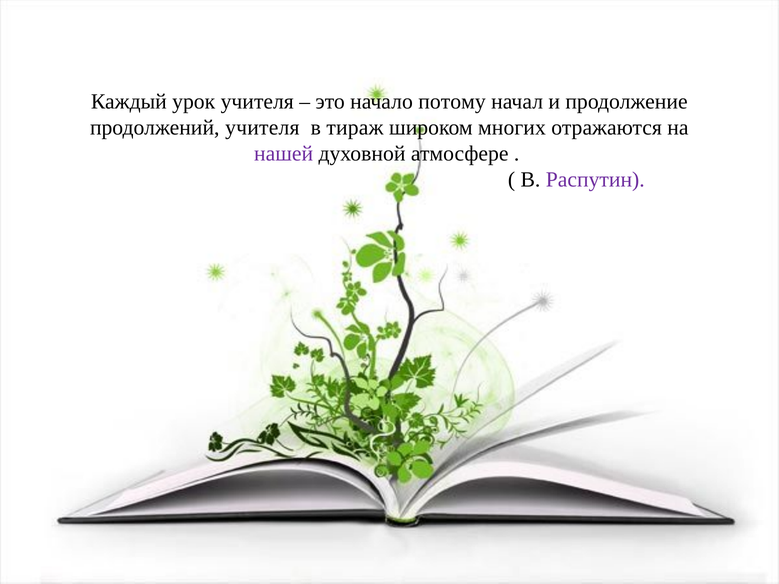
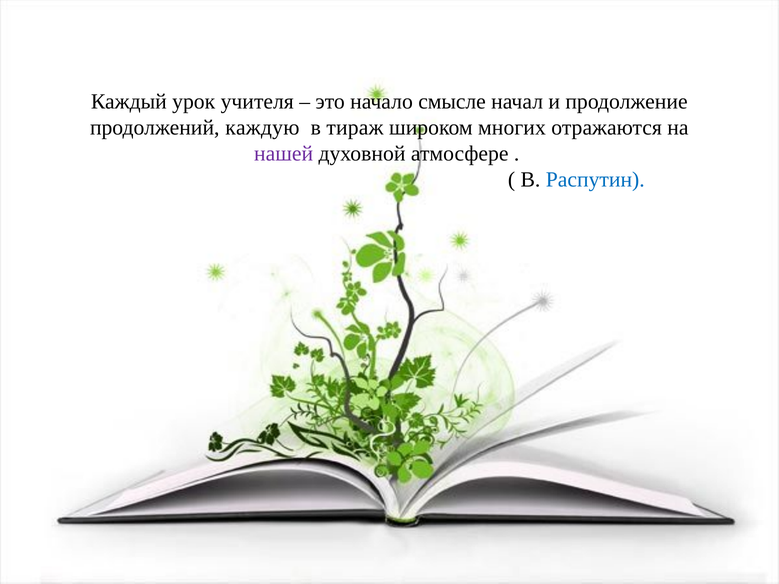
потому: потому -> смысле
продолжений учителя: учителя -> каждую
Распутин colour: purple -> blue
